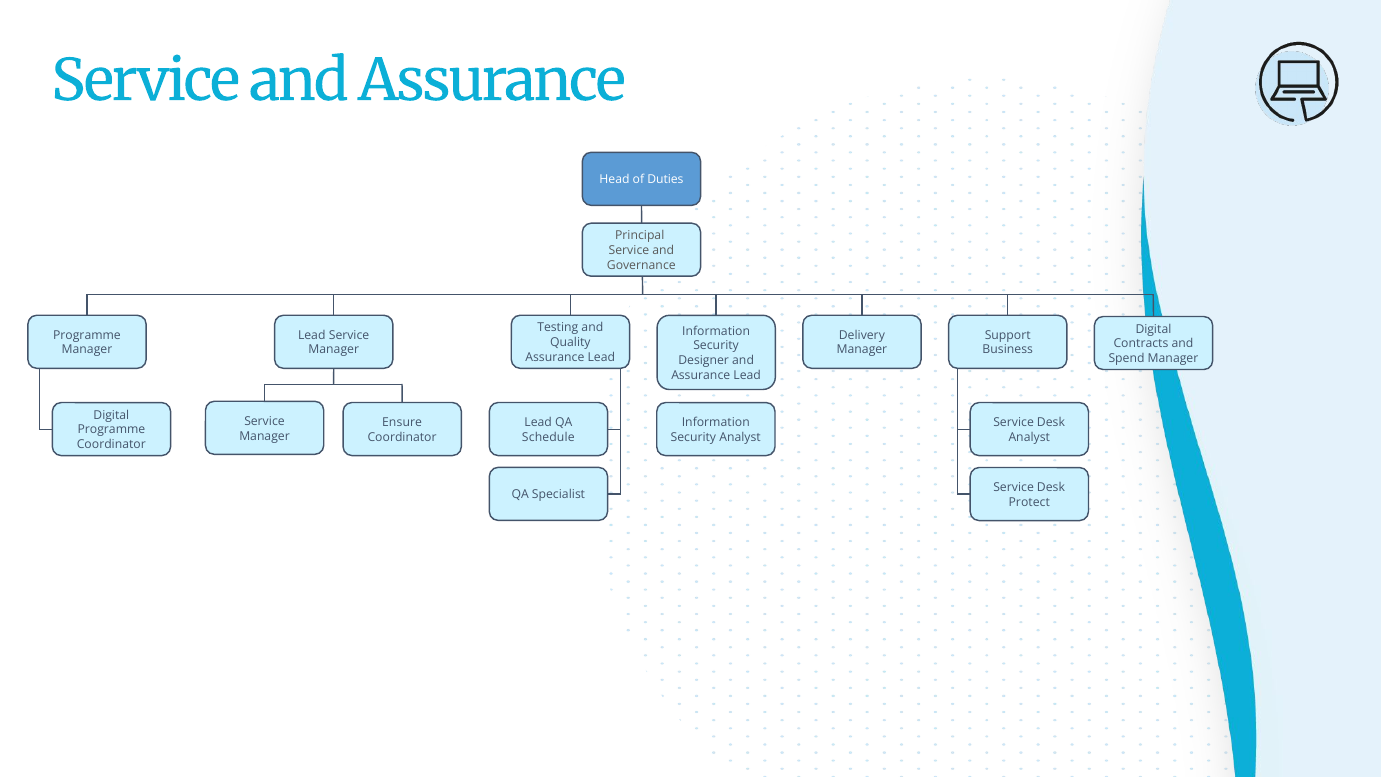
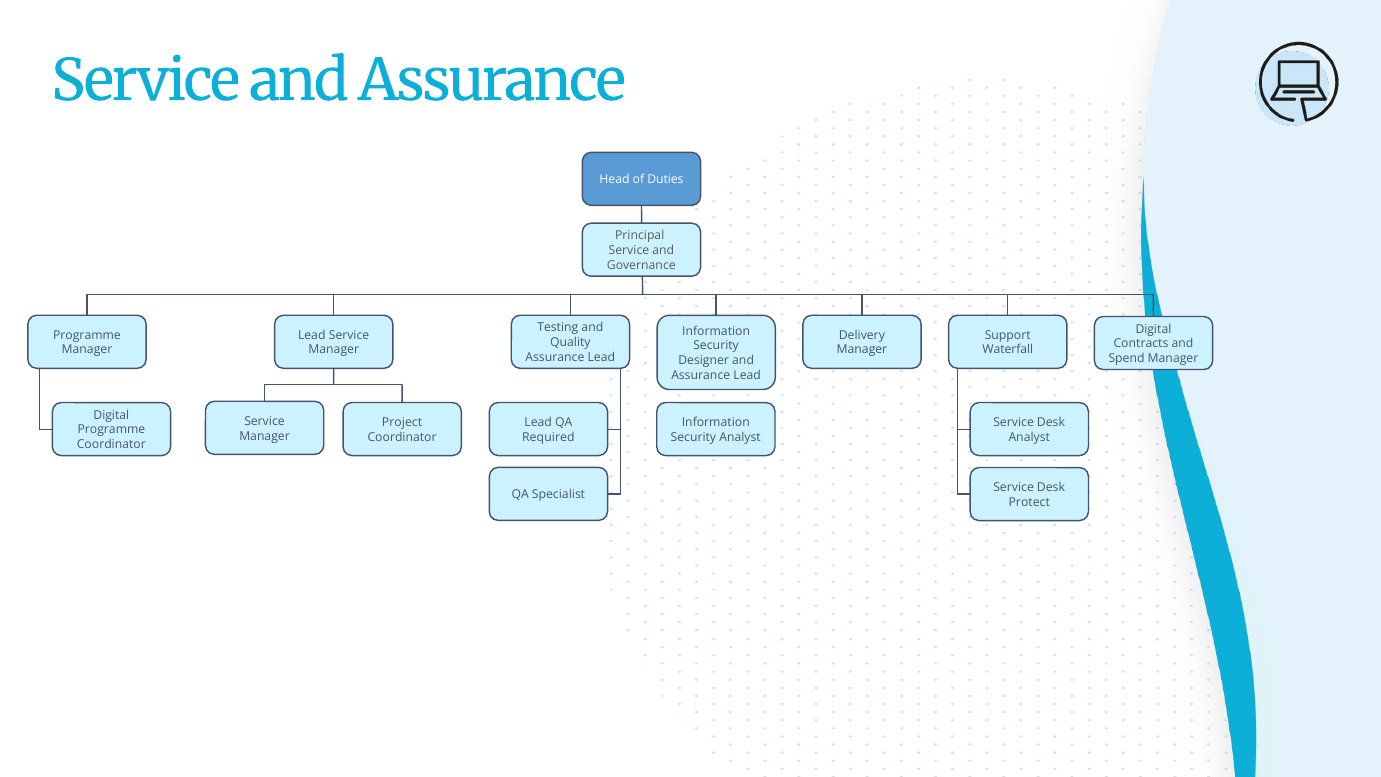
Business: Business -> Waterfall
Ensure: Ensure -> Project
Schedule: Schedule -> Required
